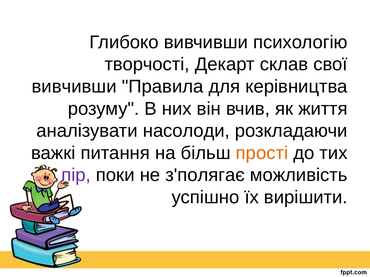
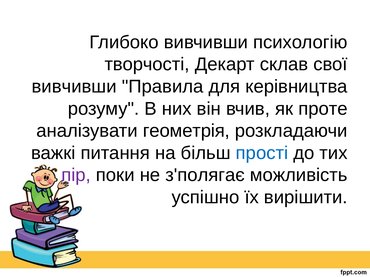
життя: життя -> проте
насолоди: насолоди -> геометрія
прості colour: orange -> blue
